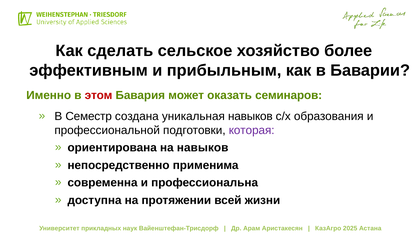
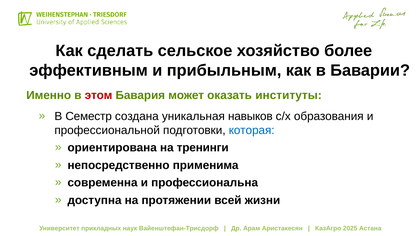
семинаров: семинаров -> институты
которая colour: purple -> blue
на навыков: навыков -> тренинги
